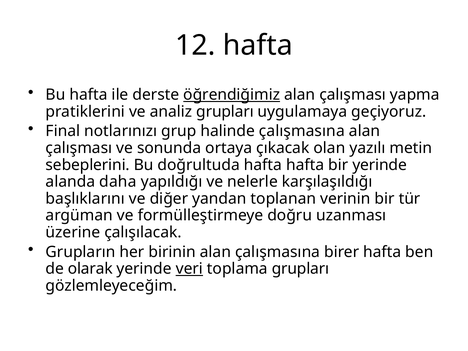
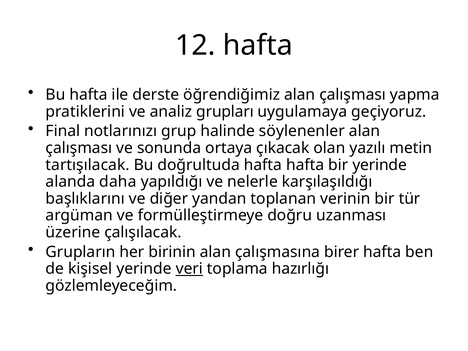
öğrendiğimiz underline: present -> none
halinde çalışmasına: çalışmasına -> söylenenler
sebeplerini: sebeplerini -> tartışılacak
olarak: olarak -> kişisel
toplama grupları: grupları -> hazırlığı
